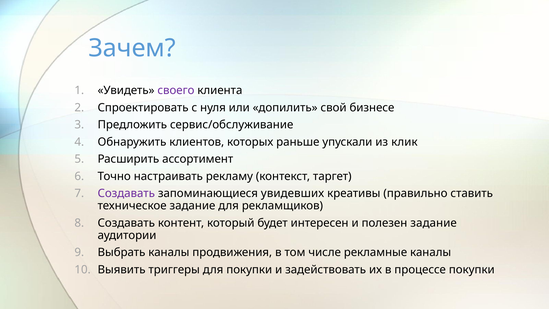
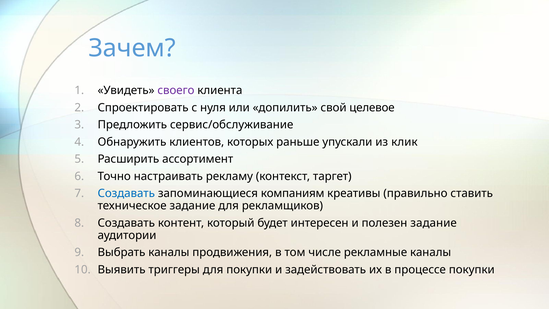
бизнесе: бизнесе -> целевое
Создавать at (126, 193) colour: purple -> blue
увидевших: увидевших -> компаниям
